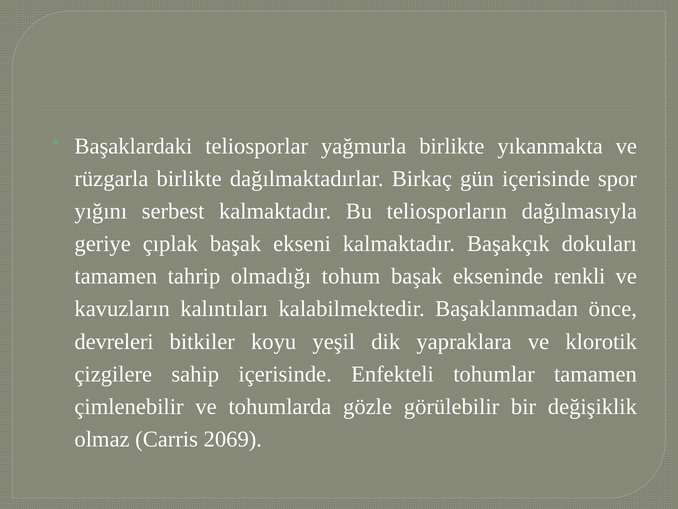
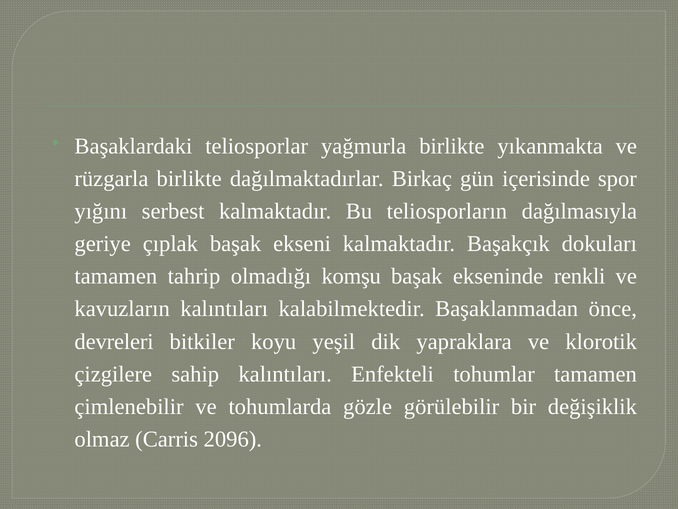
tohum: tohum -> komşu
sahip içerisinde: içerisinde -> kalıntıları
2069: 2069 -> 2096
